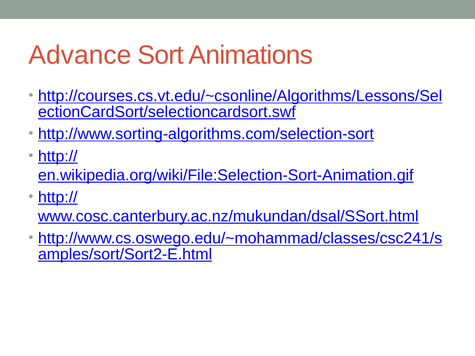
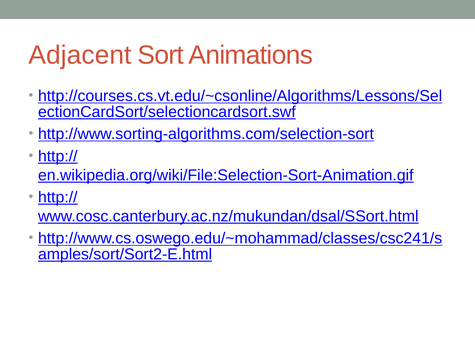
Advance: Advance -> Adjacent
